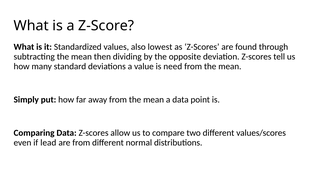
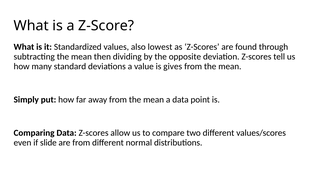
need: need -> gives
lead: lead -> slide
